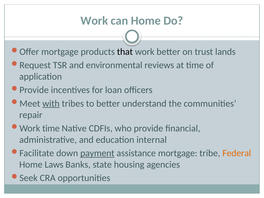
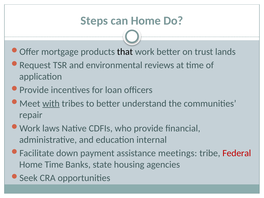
Work at (94, 21): Work -> Steps
time at (51, 128): time -> laws
payment underline: present -> none
assistance mortgage: mortgage -> meetings
Federal colour: orange -> red
Home Laws: Laws -> Time
